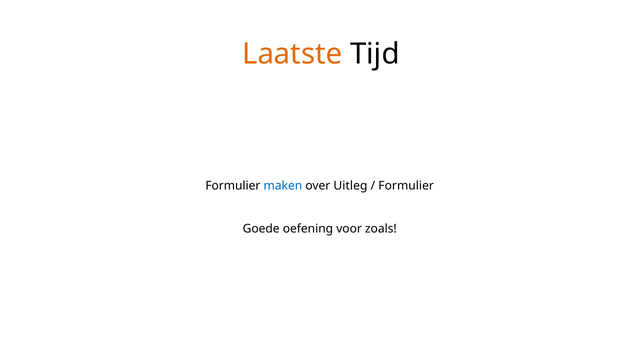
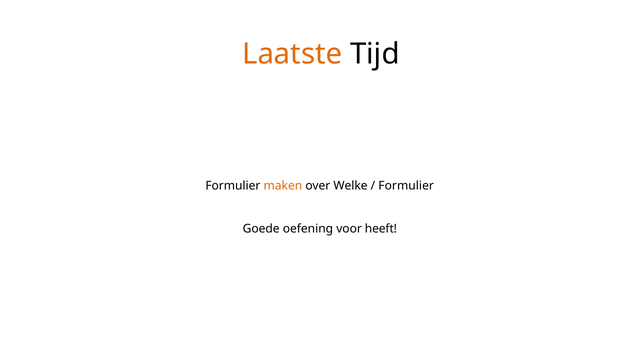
maken colour: blue -> orange
Uitleg: Uitleg -> Welke
zoals: zoals -> heeft
